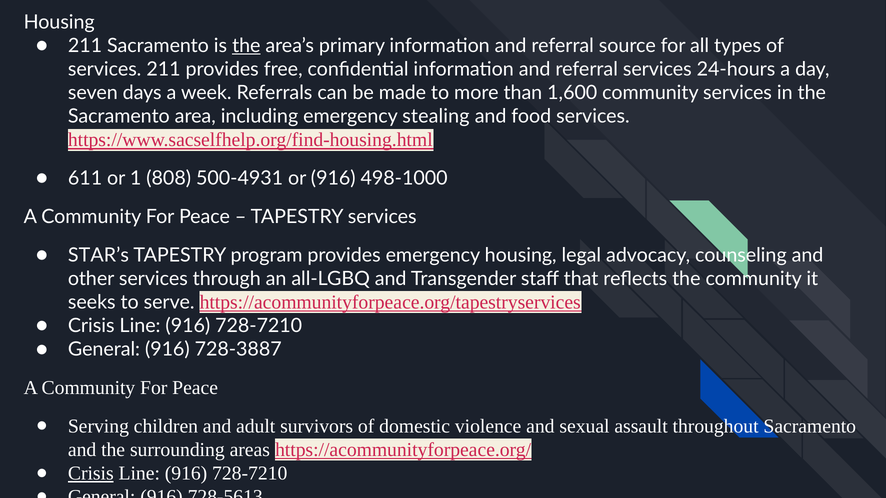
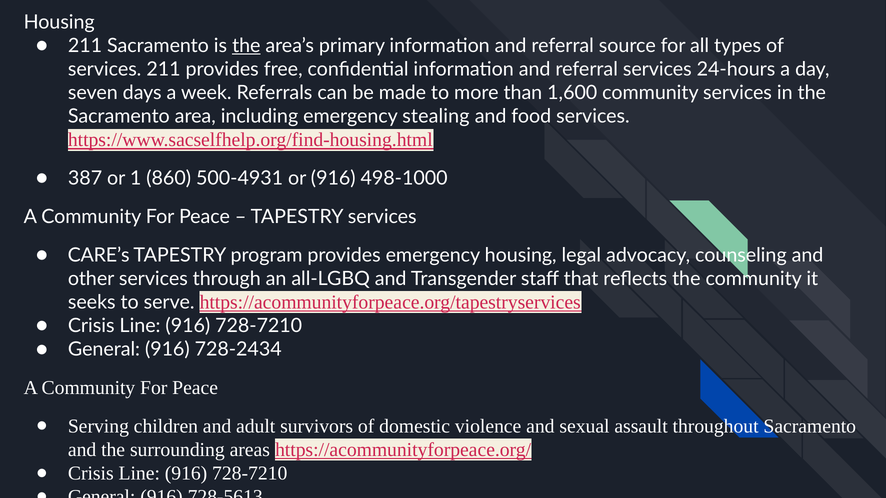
611: 611 -> 387
808: 808 -> 860
STAR’s: STAR’s -> CARE’s
728-3887: 728-3887 -> 728-2434
Crisis at (91, 474) underline: present -> none
